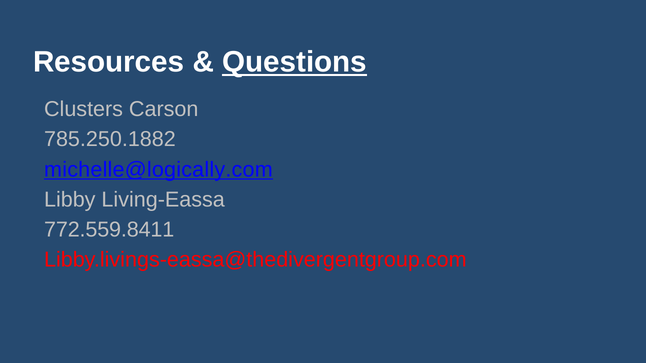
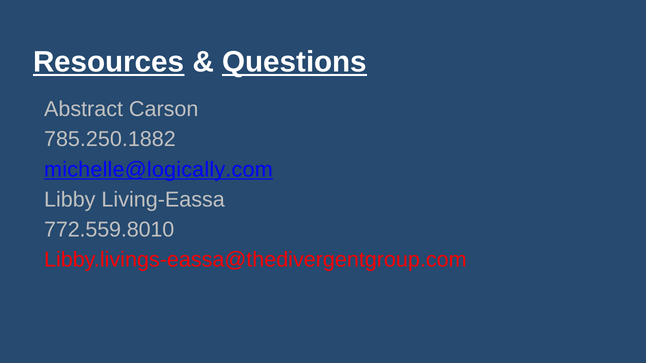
Resources underline: none -> present
Clusters: Clusters -> Abstract
772.559.8411: 772.559.8411 -> 772.559.8010
